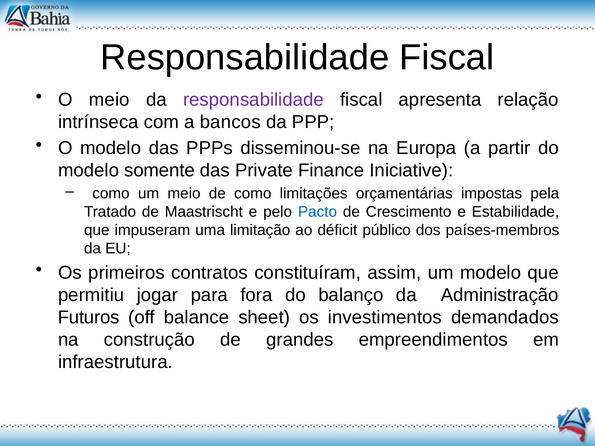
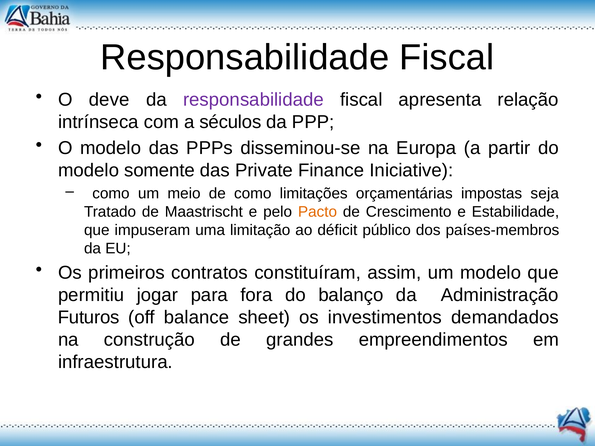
O meio: meio -> deve
bancos: bancos -> séculos
pela: pela -> seja
Pacto colour: blue -> orange
